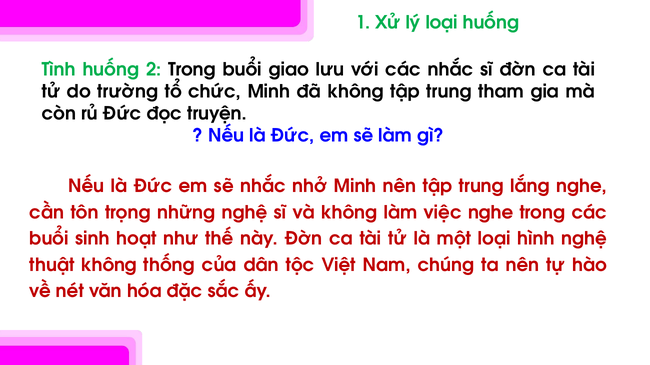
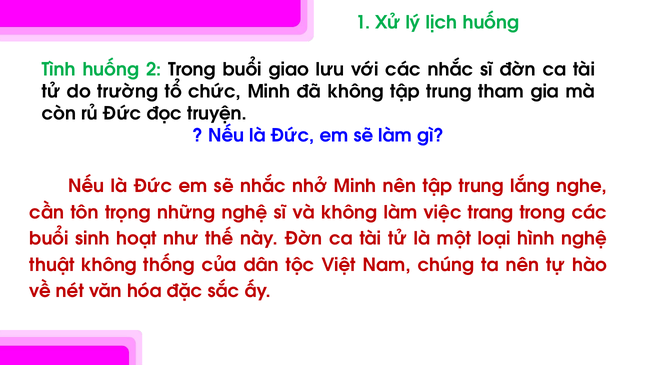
lý loại: loại -> lịch
việc nghe: nghe -> trang
